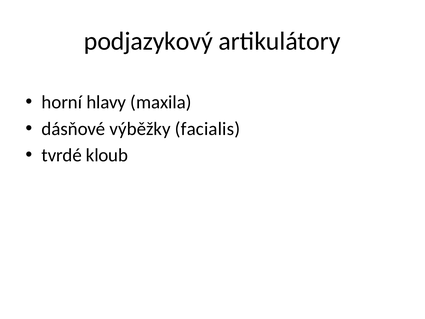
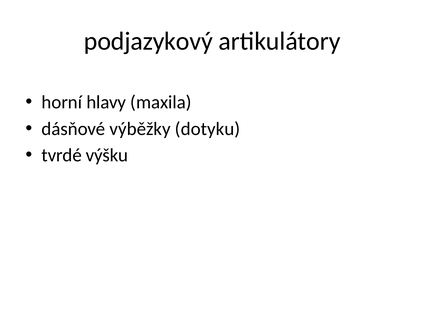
facialis: facialis -> dotyku
kloub: kloub -> výšku
